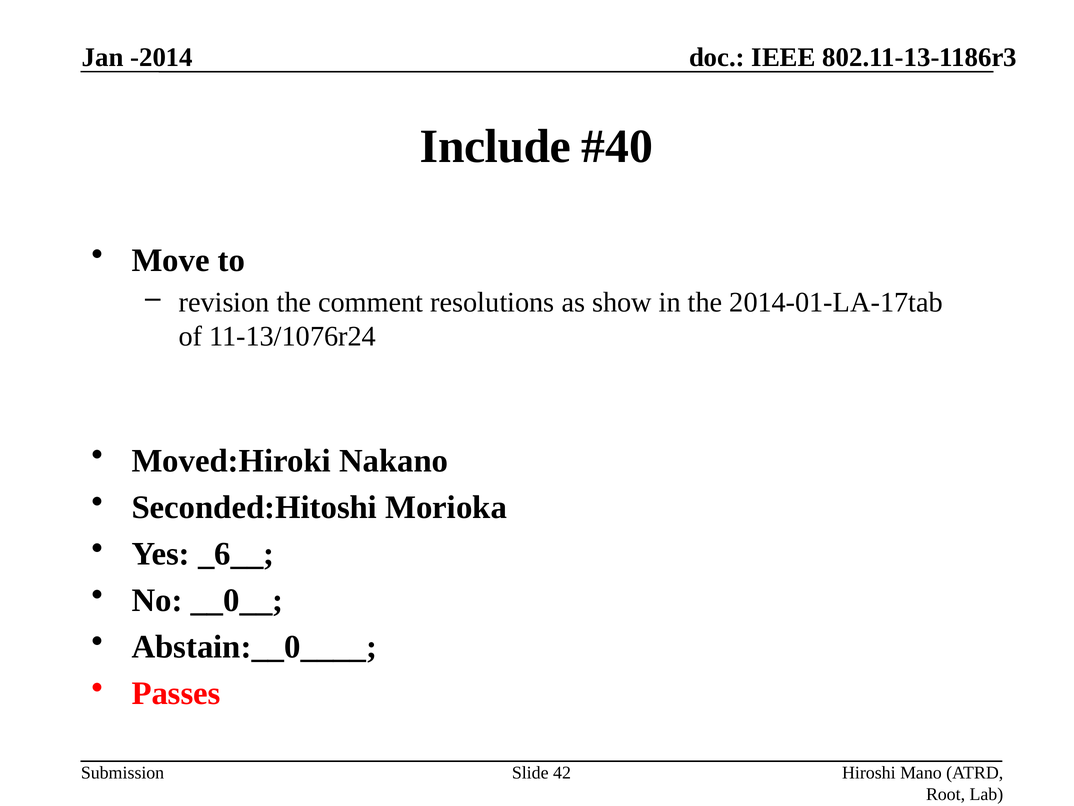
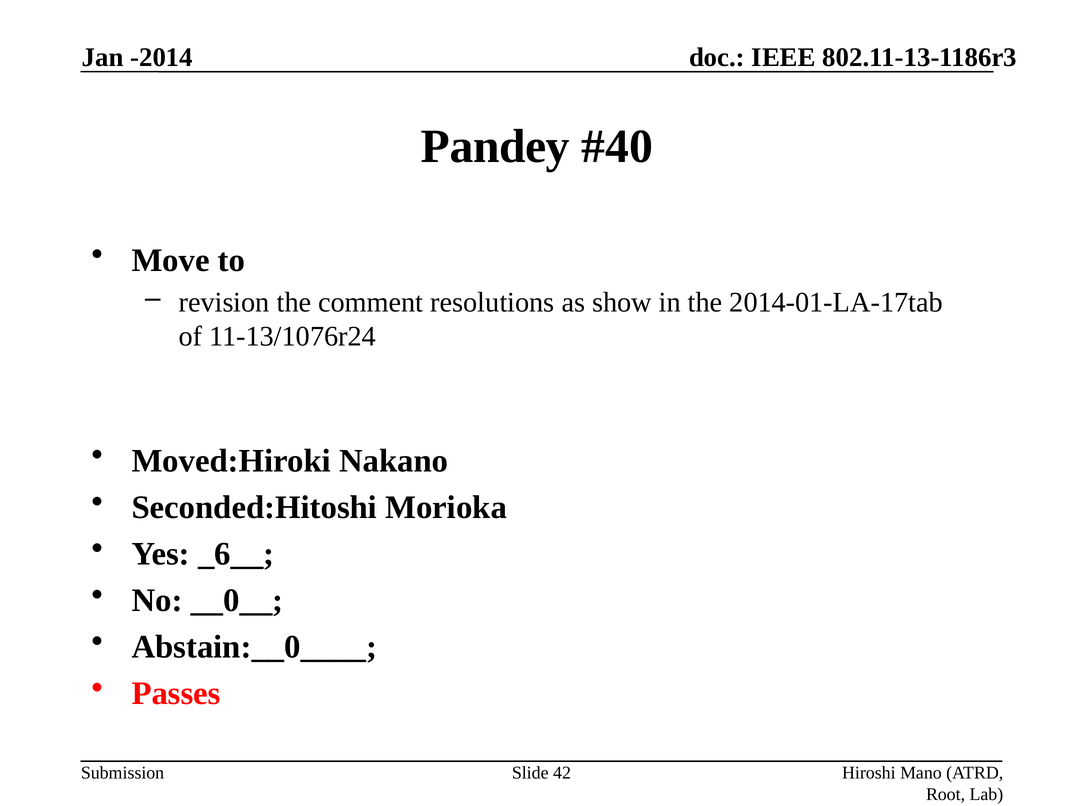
Include: Include -> Pandey
